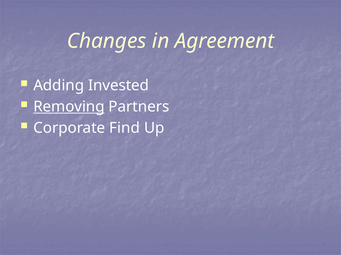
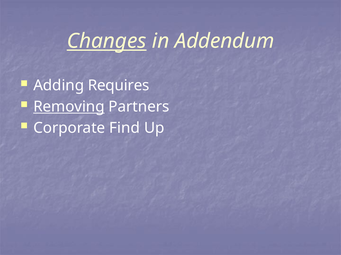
Changes underline: none -> present
Agreement: Agreement -> Addendum
Invested: Invested -> Requires
